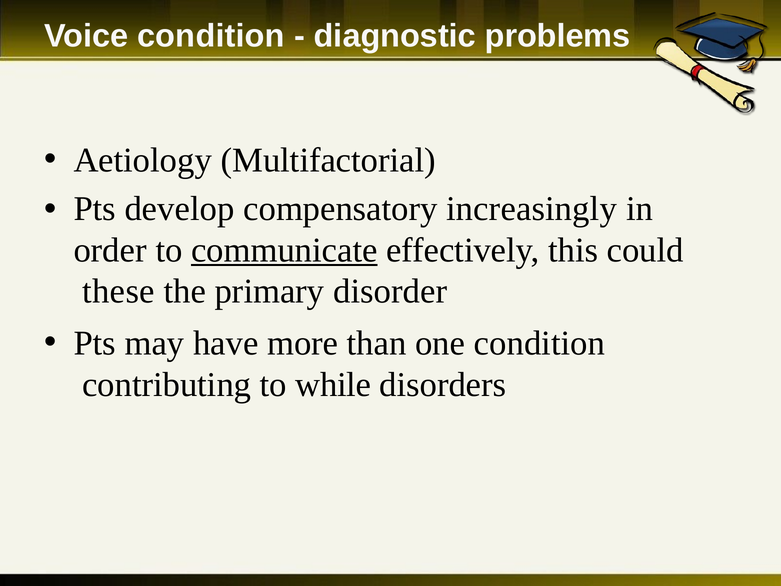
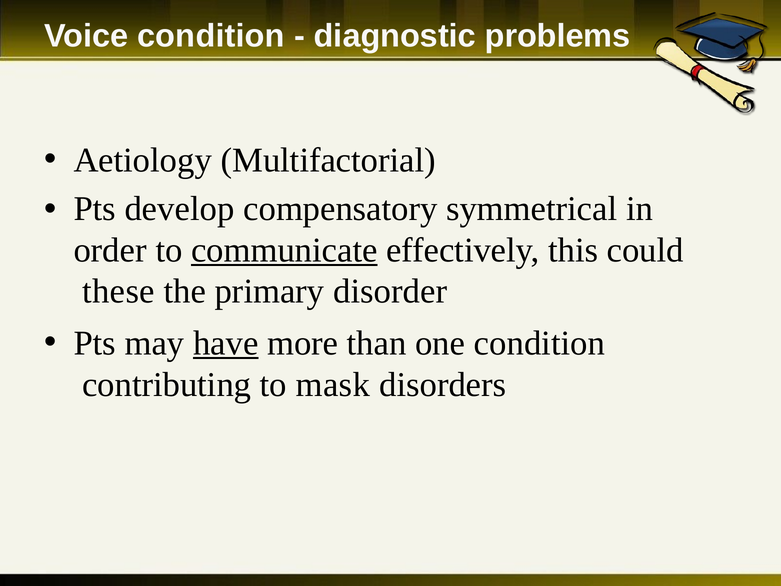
increasingly: increasingly -> symmetrical
have underline: none -> present
while: while -> mask
